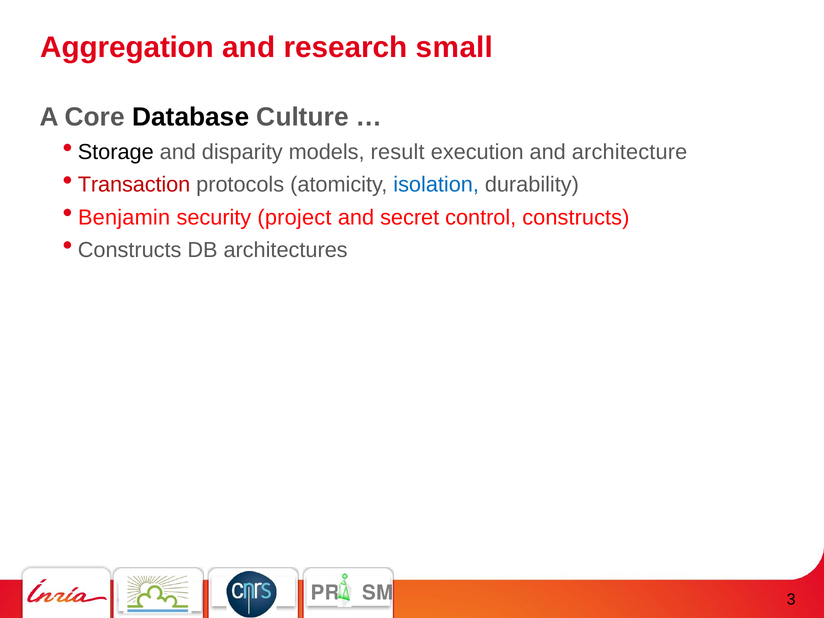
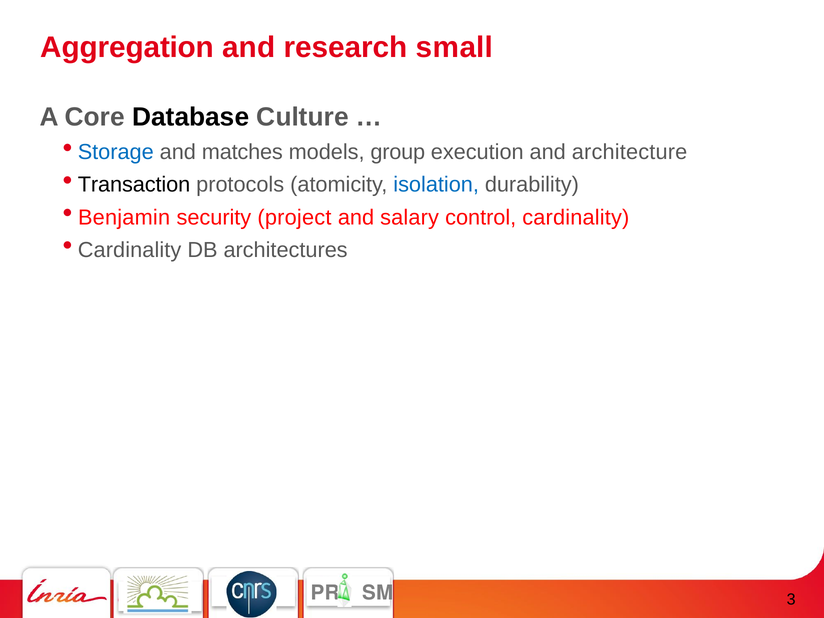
Storage colour: black -> blue
disparity: disparity -> matches
result: result -> group
Transaction colour: red -> black
secret: secret -> salary
control constructs: constructs -> cardinality
Constructs at (130, 250): Constructs -> Cardinality
